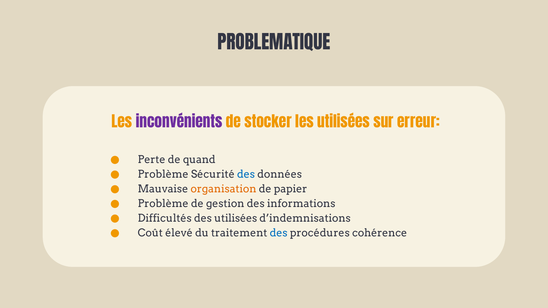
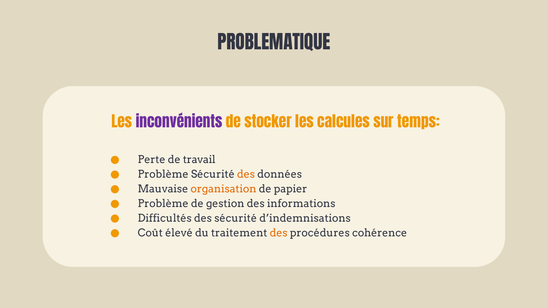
les utilisées: utilisées -> calcules
erreur: erreur -> temps
quand: quand -> travail
des at (246, 175) colour: blue -> orange
des utilisées: utilisées -> sécurité
des at (279, 233) colour: blue -> orange
